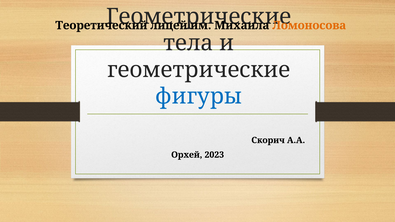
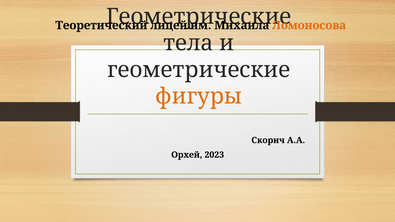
фигуры colour: blue -> orange
